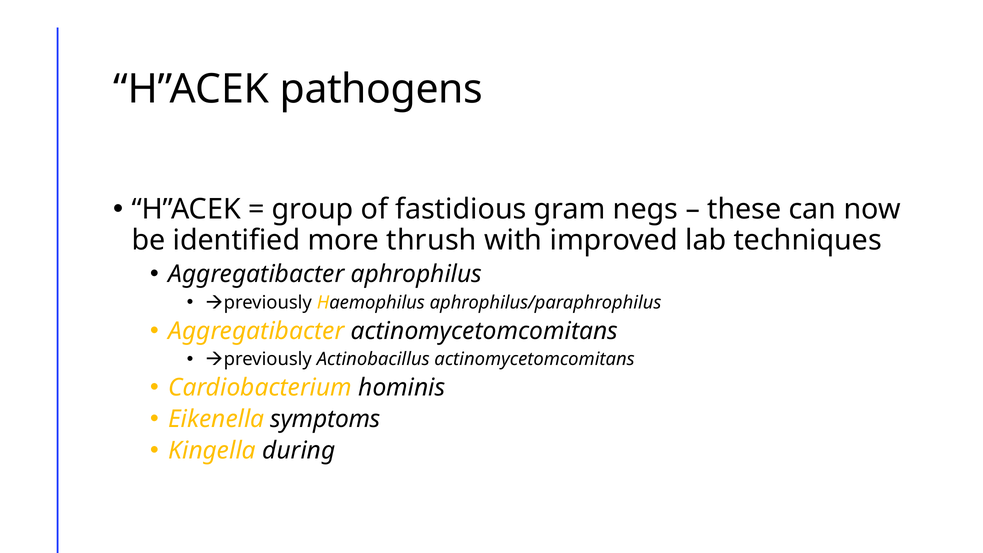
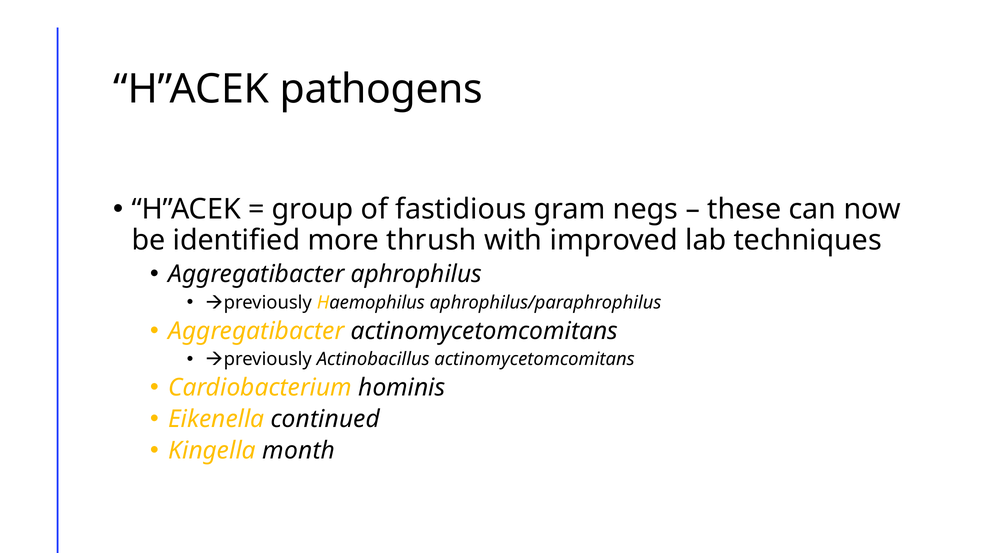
symptoms: symptoms -> continued
during: during -> month
